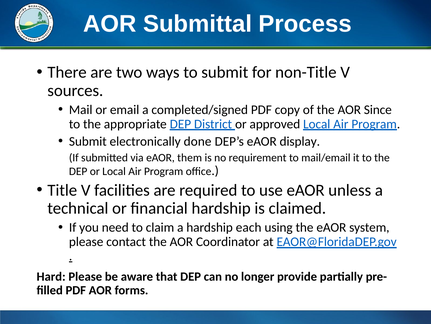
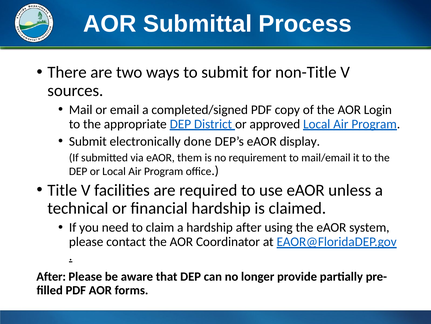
Since: Since -> Login
hardship each: each -> after
Hard at (51, 276): Hard -> After
